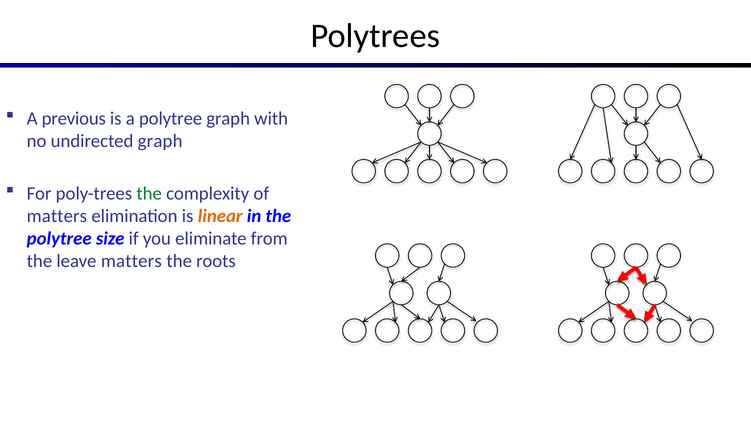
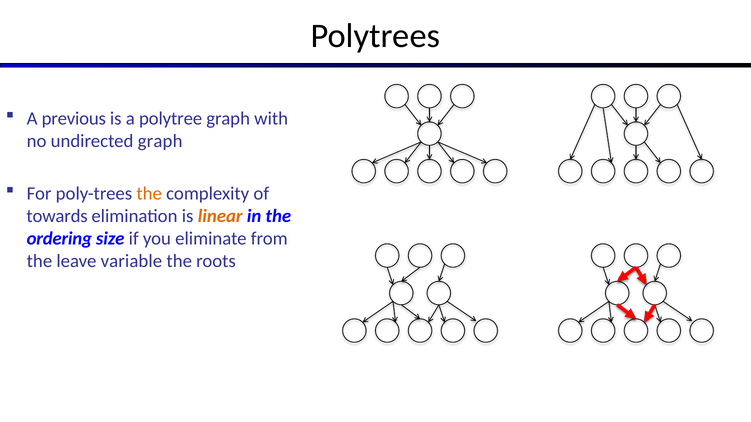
the at (149, 194) colour: green -> orange
matters at (57, 216): matters -> towards
polytree at (59, 239): polytree -> ordering
leave matters: matters -> variable
